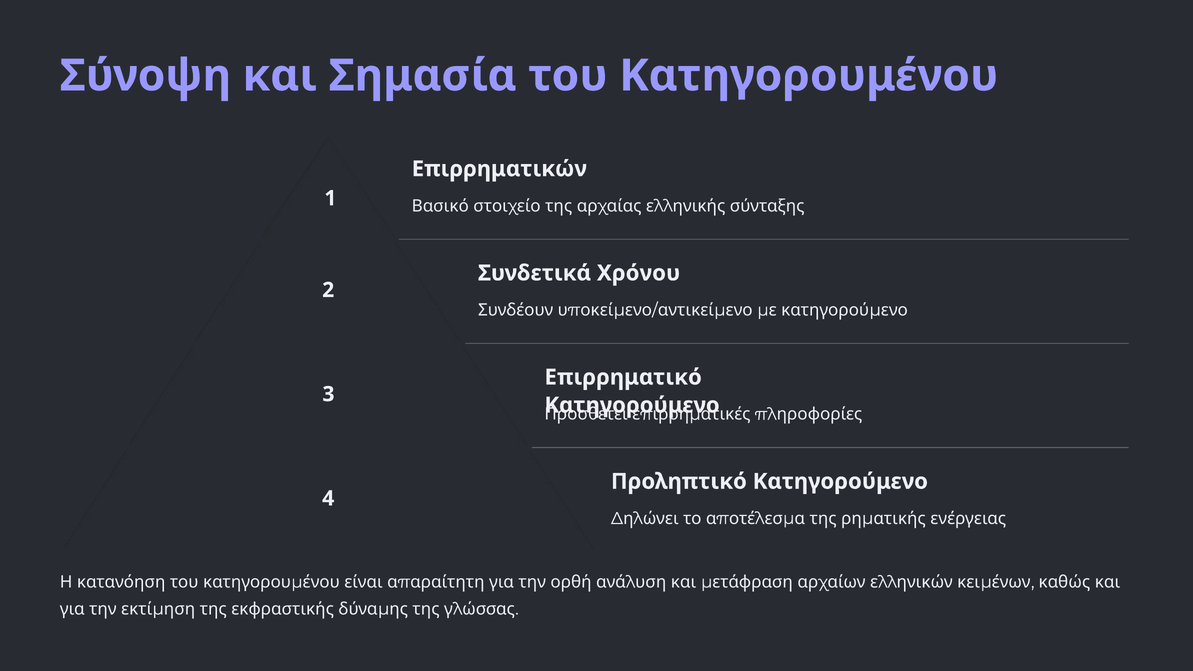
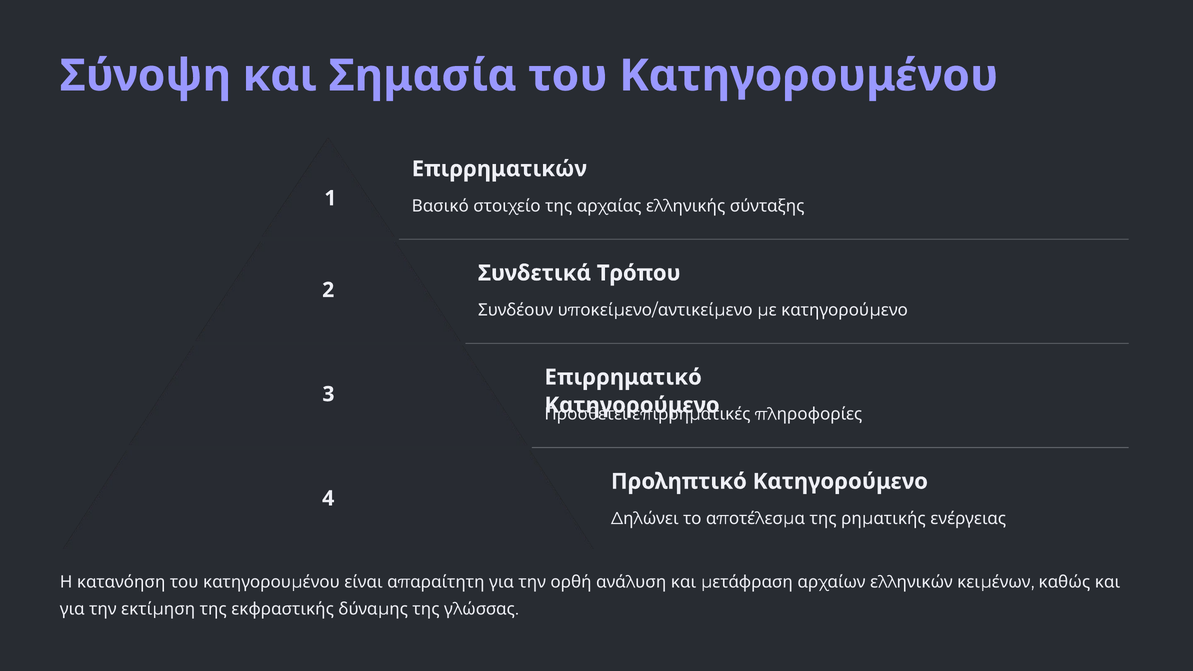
Χρόνου: Χρόνου -> Τρόπου
